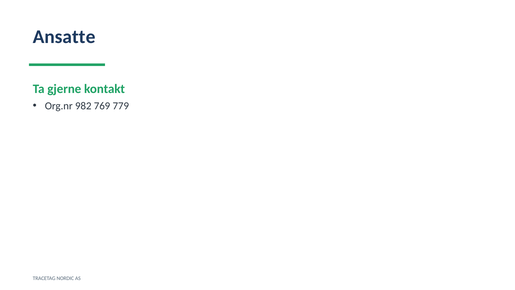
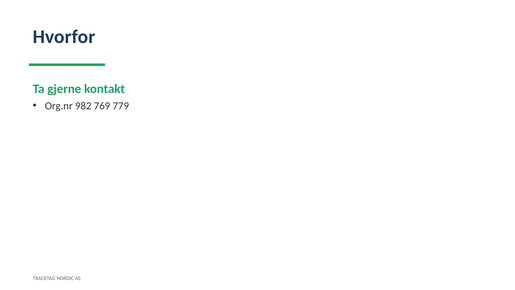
Ansatte: Ansatte -> Hvorfor
